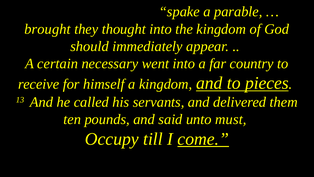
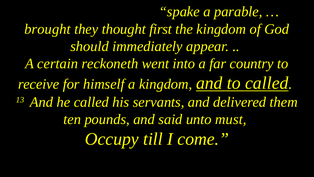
thought into: into -> first
necessary: necessary -> reckoneth
to pieces: pieces -> called
come underline: present -> none
